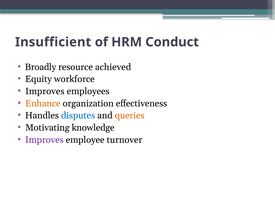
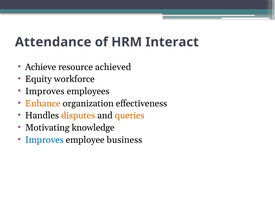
Insufficient: Insufficient -> Attendance
Conduct: Conduct -> Interact
Broadly: Broadly -> Achieve
disputes colour: blue -> orange
Improves at (44, 140) colour: purple -> blue
turnover: turnover -> business
